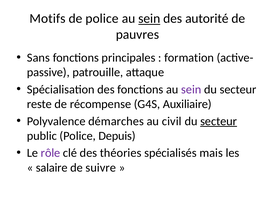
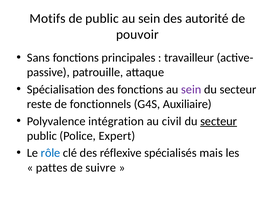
de police: police -> public
sein at (149, 19) underline: present -> none
pauvres: pauvres -> pouvoir
formation: formation -> travailleur
récompense: récompense -> fonctionnels
démarches: démarches -> intégration
Depuis: Depuis -> Expert
rôle colour: purple -> blue
théories: théories -> réflexive
salaire: salaire -> pattes
